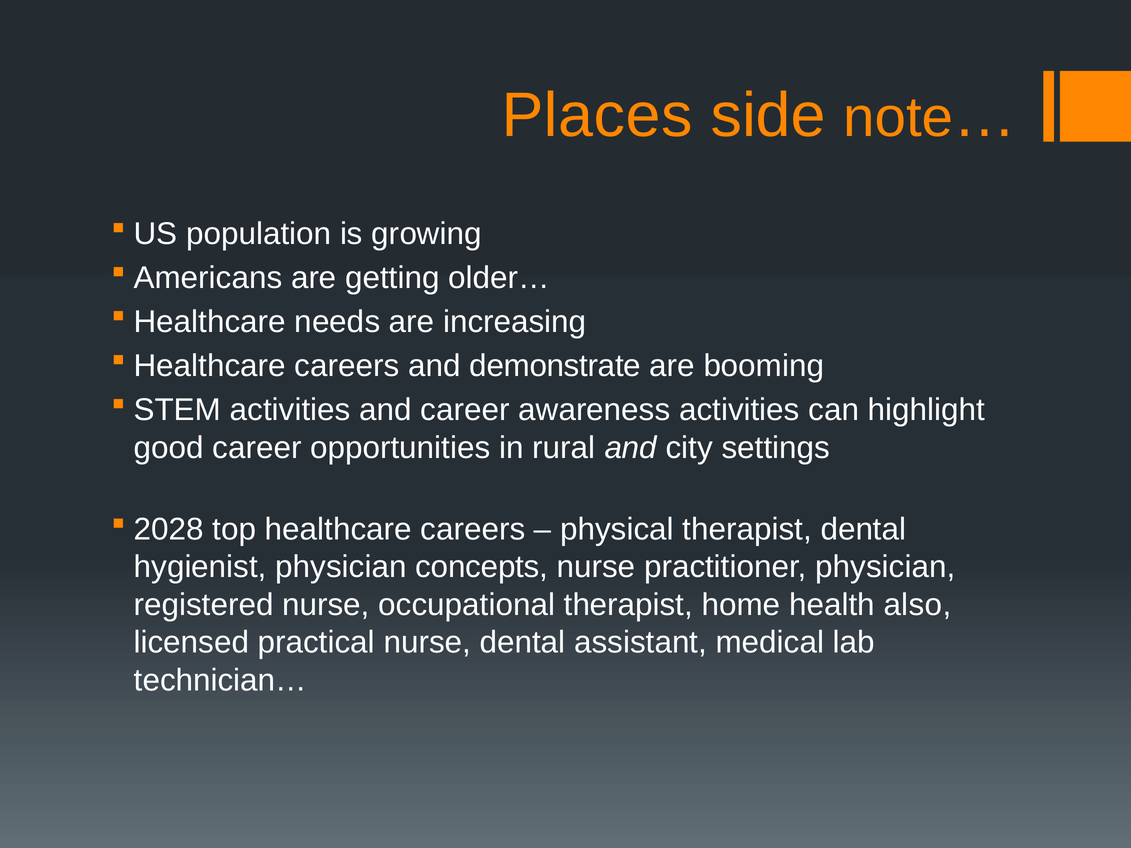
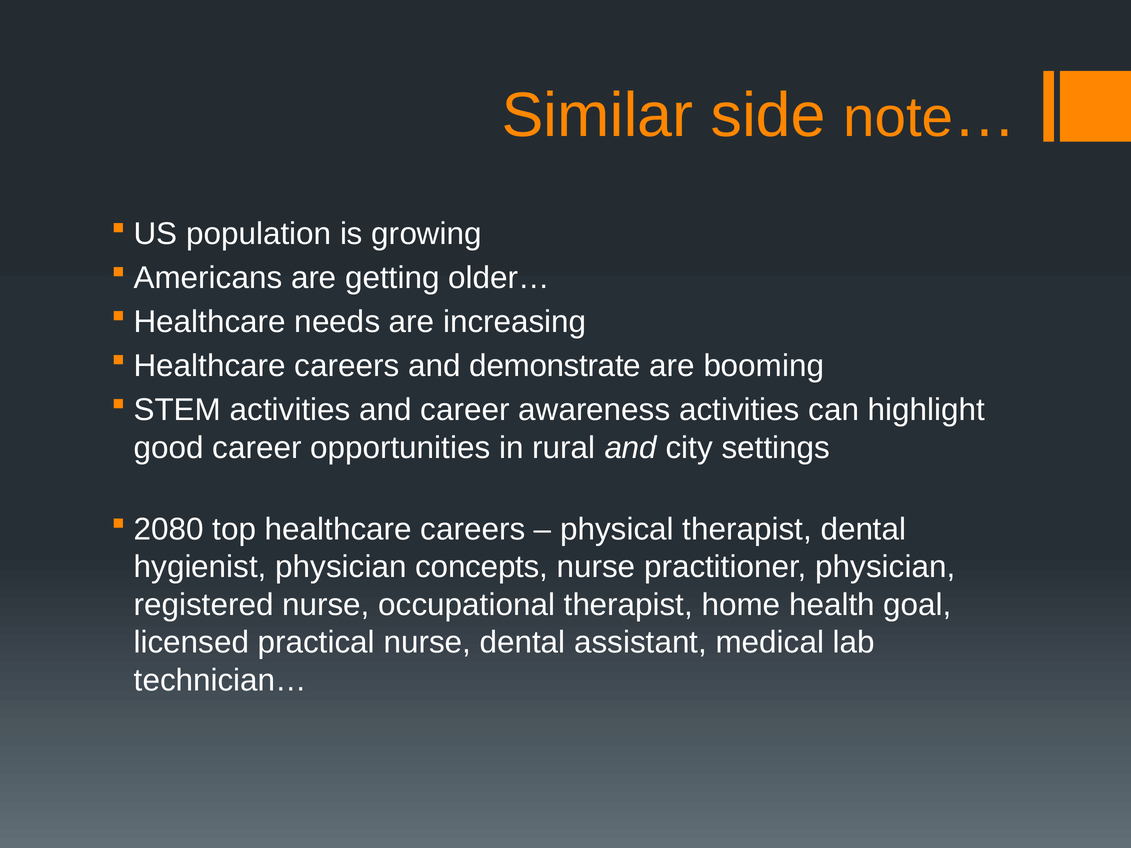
Places: Places -> Similar
2028: 2028 -> 2080
also: also -> goal
